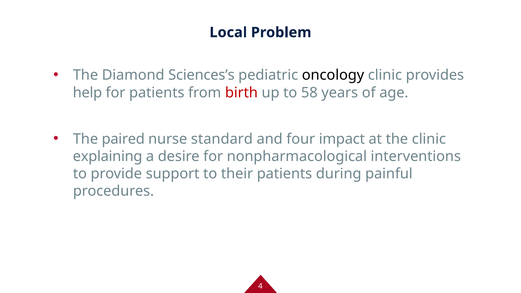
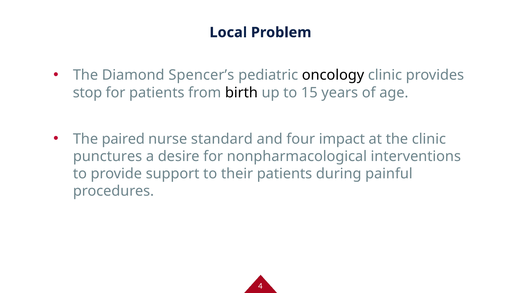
Sciences’s: Sciences’s -> Spencer’s
help: help -> stop
birth colour: red -> black
58: 58 -> 15
explaining: explaining -> punctures
